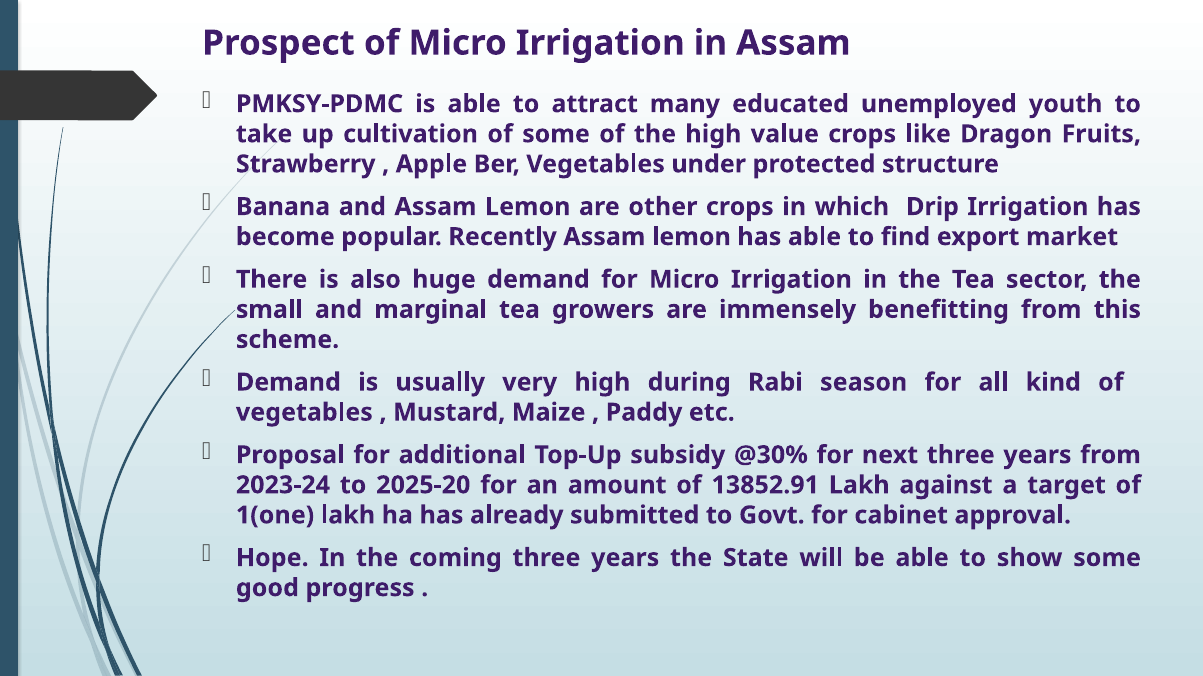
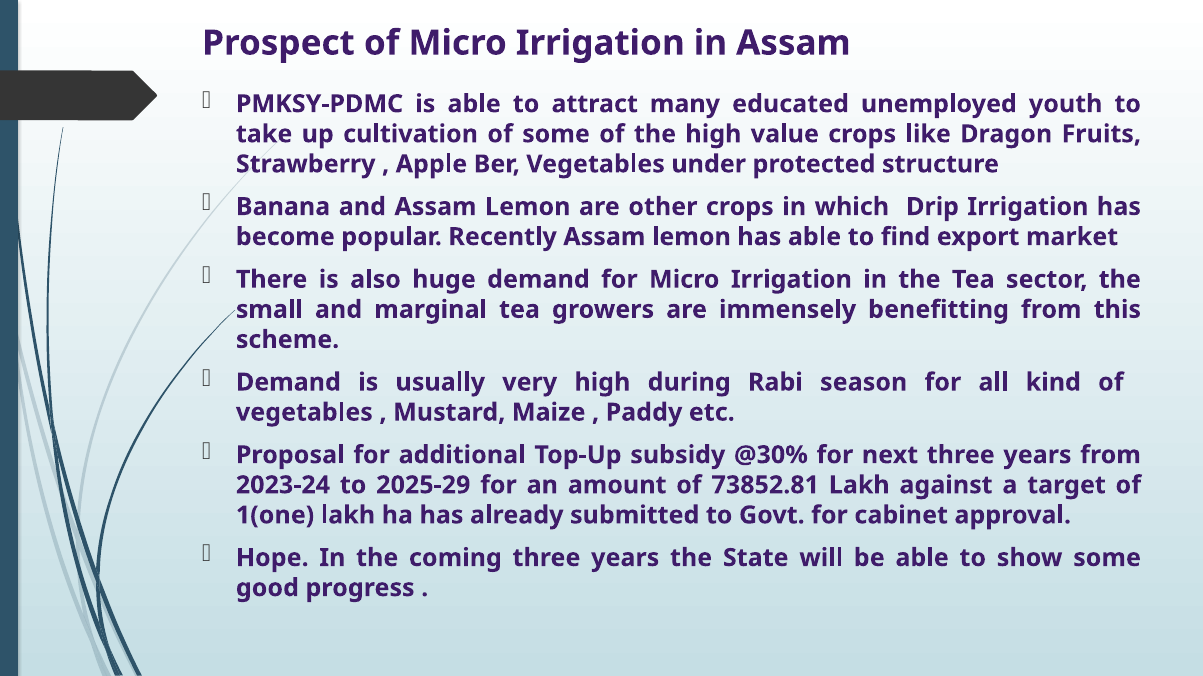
2025-20: 2025-20 -> 2025-29
13852.91: 13852.91 -> 73852.81
